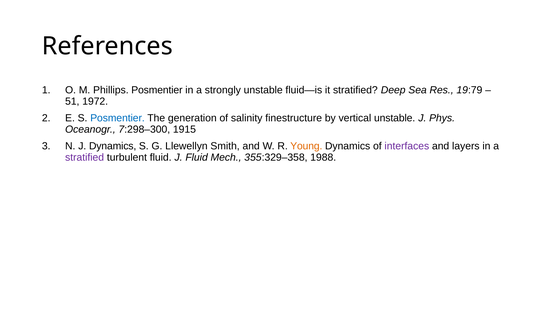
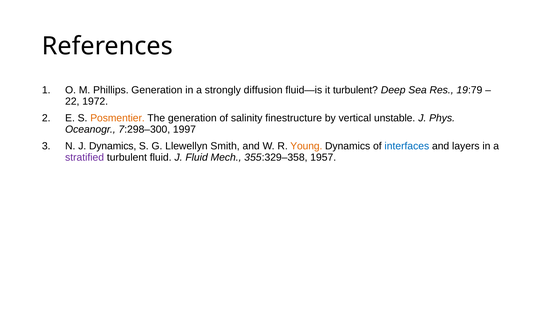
Phillips Posmentier: Posmentier -> Generation
strongly unstable: unstable -> diffusion
it stratified: stratified -> turbulent
51: 51 -> 22
Posmentier at (118, 118) colour: blue -> orange
1915: 1915 -> 1997
interfaces colour: purple -> blue
1988: 1988 -> 1957
